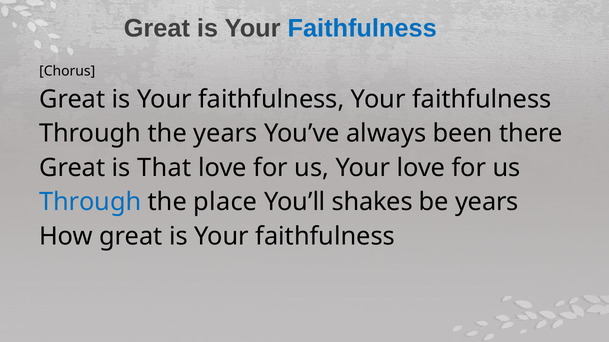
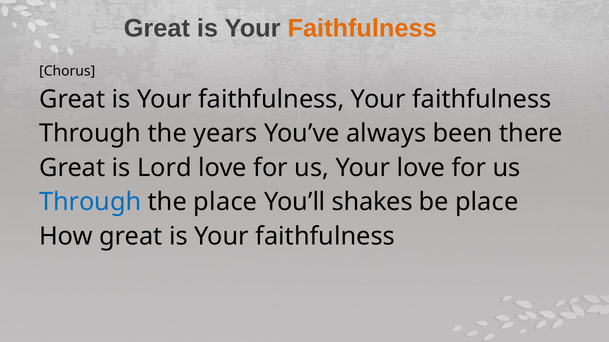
Faithfulness at (362, 29) colour: blue -> orange
That: That -> Lord
be years: years -> place
